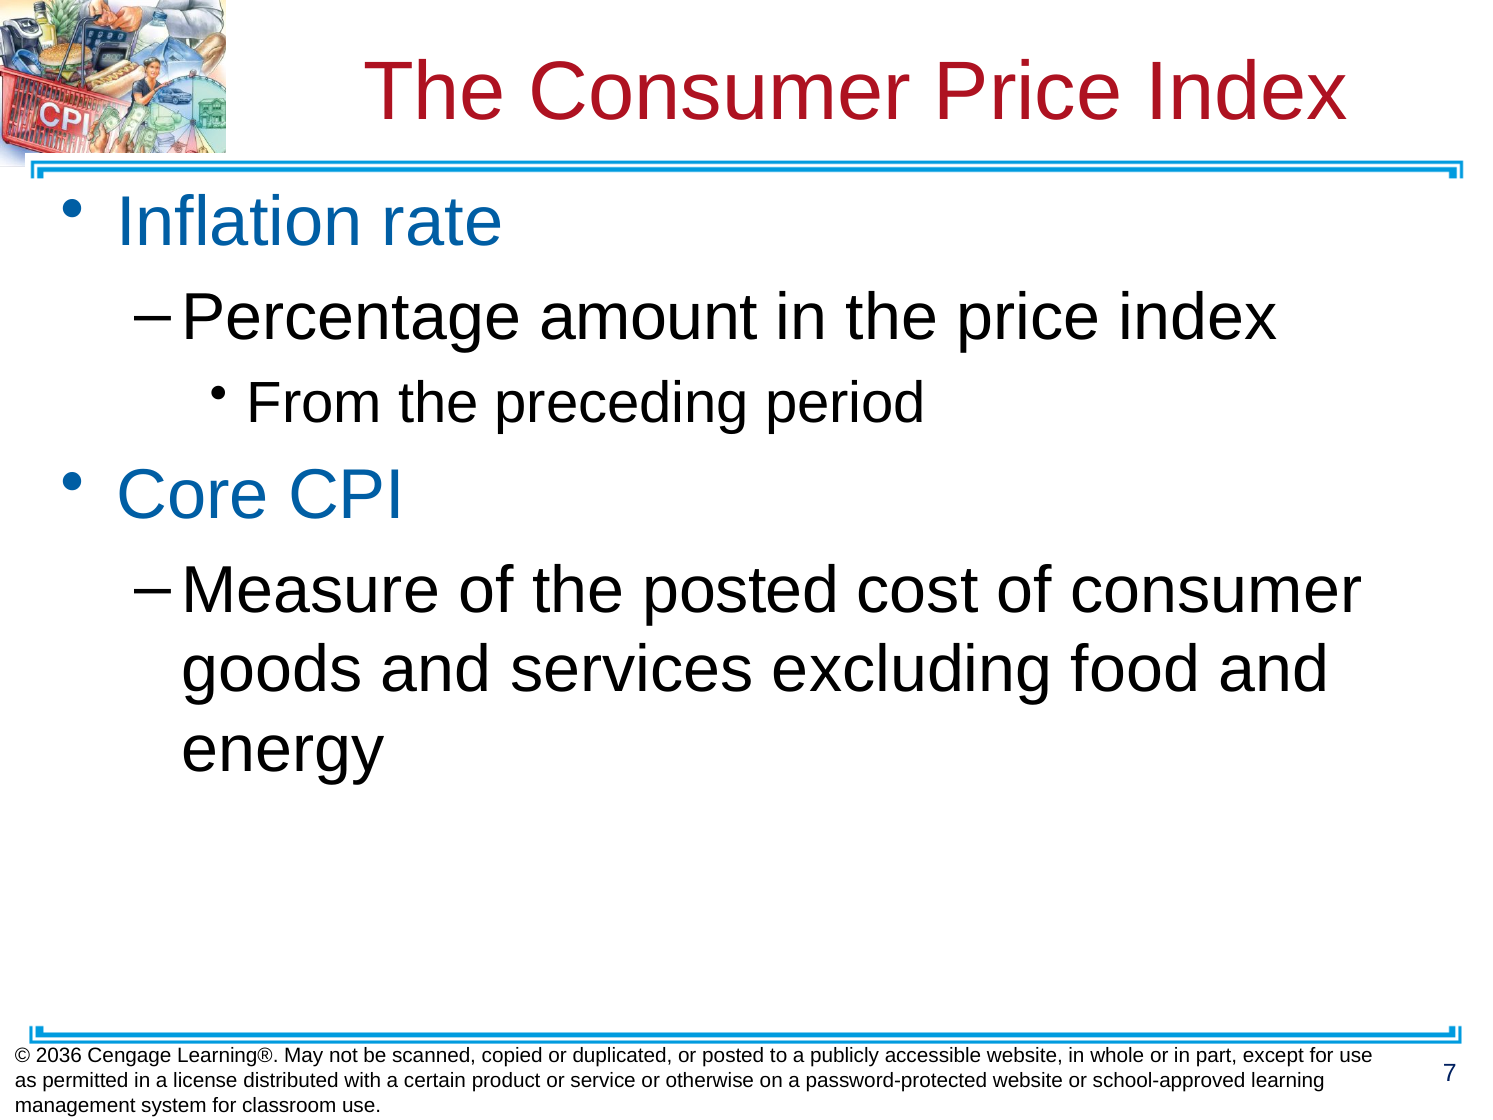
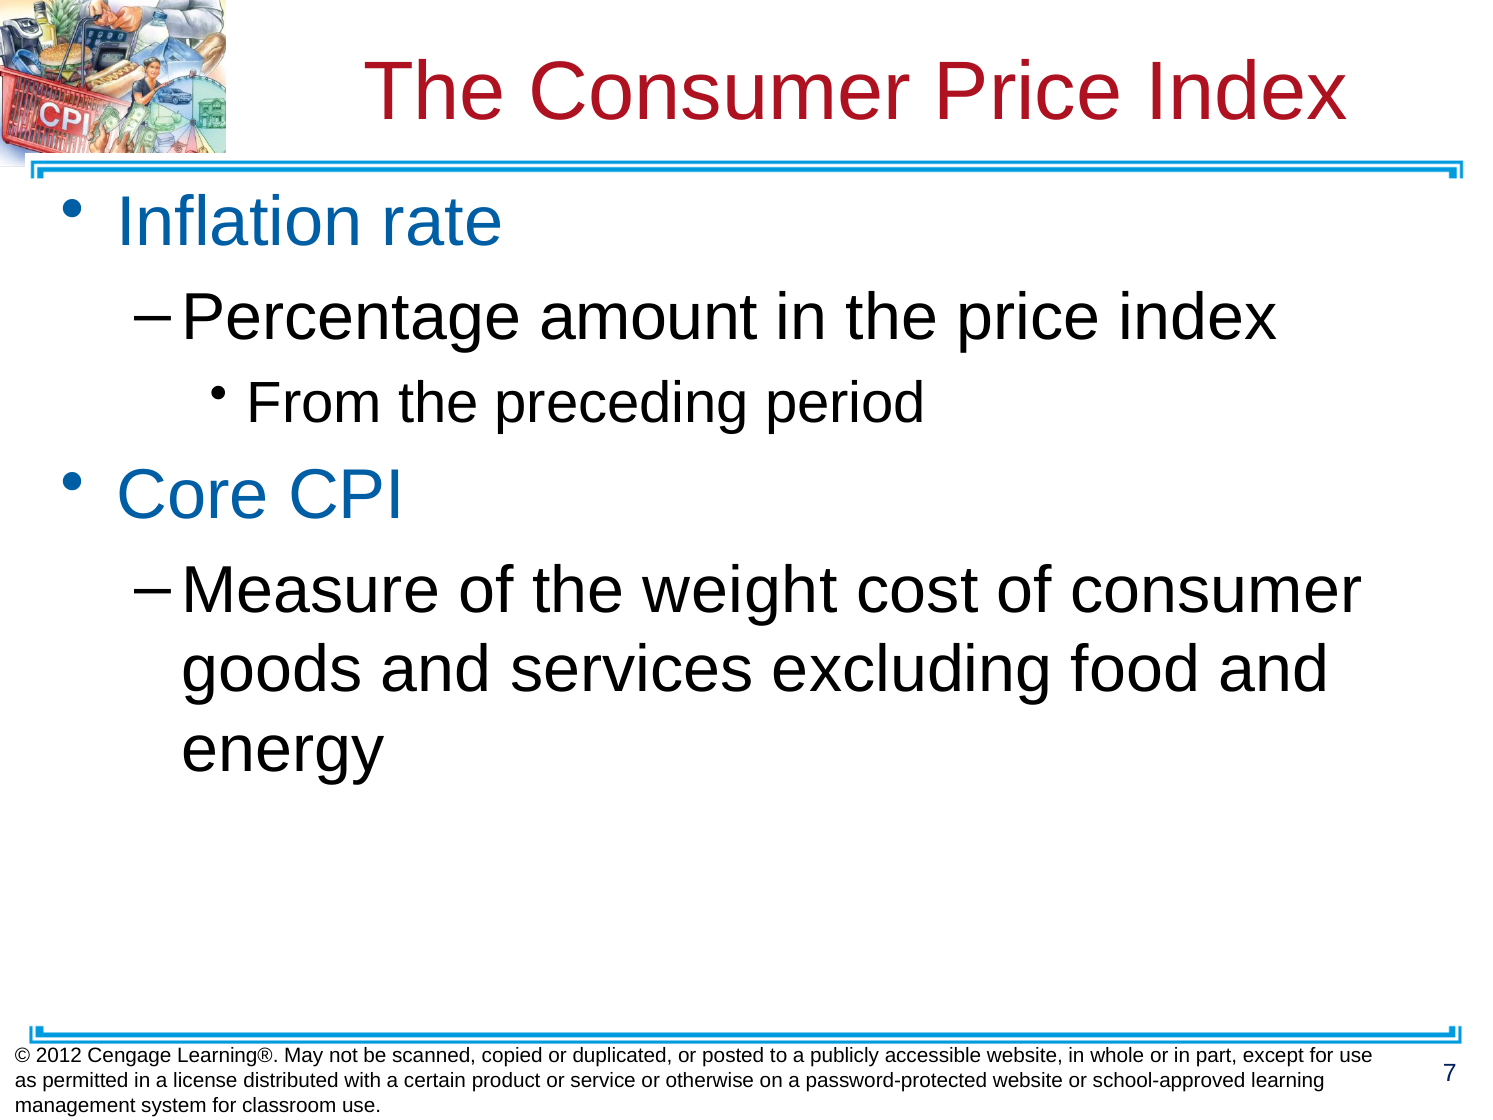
the posted: posted -> weight
2036: 2036 -> 2012
